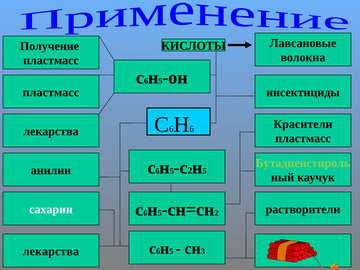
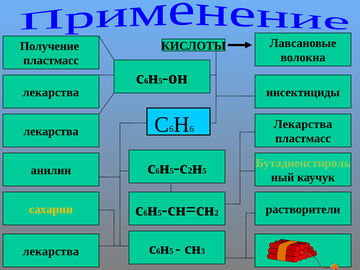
пластмасс at (51, 92): пластмасс -> лекарства
Красители at (303, 124): Красители -> Лекарства
сахарин colour: white -> yellow
